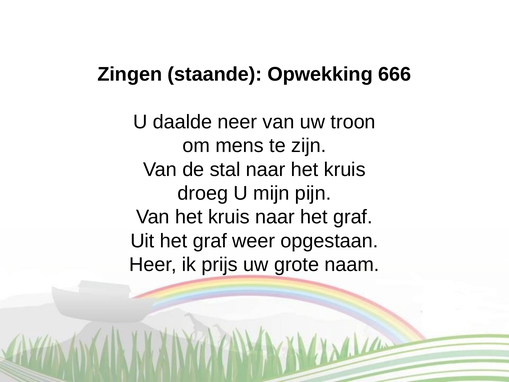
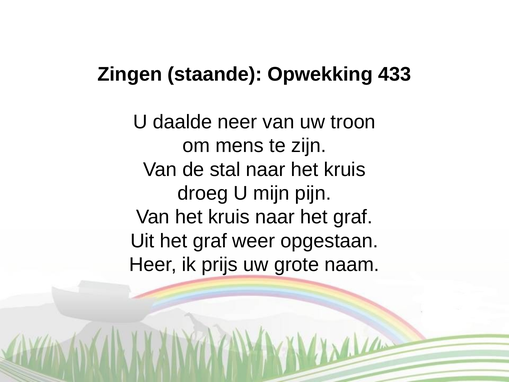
666: 666 -> 433
